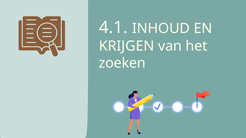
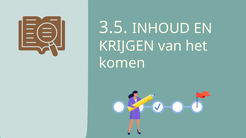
4.1: 4.1 -> 3.5
zoeken: zoeken -> komen
